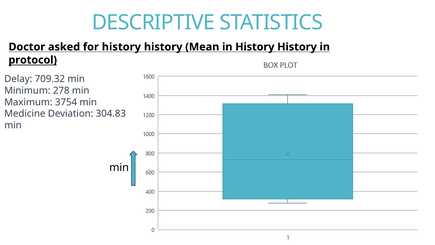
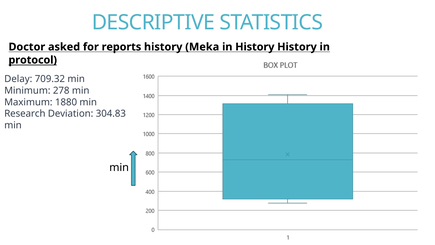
for history: history -> reports
Mean: Mean -> Meka
3754: 3754 -> 1880
Medicine: Medicine -> Research
